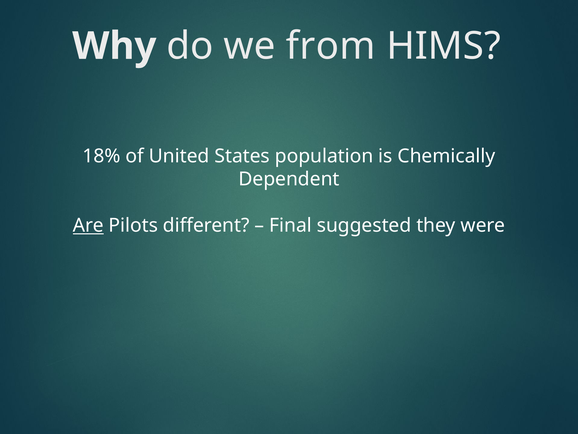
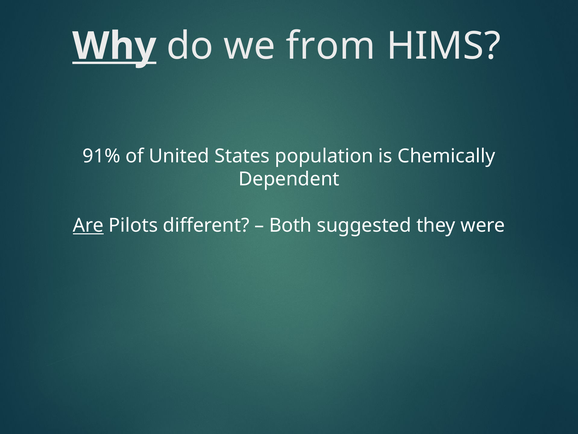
Why underline: none -> present
18%: 18% -> 91%
Final: Final -> Both
